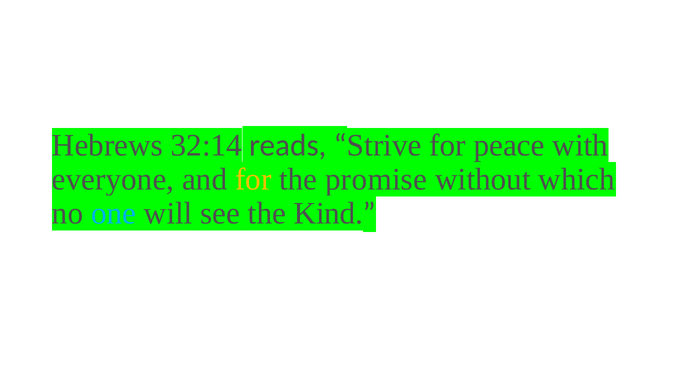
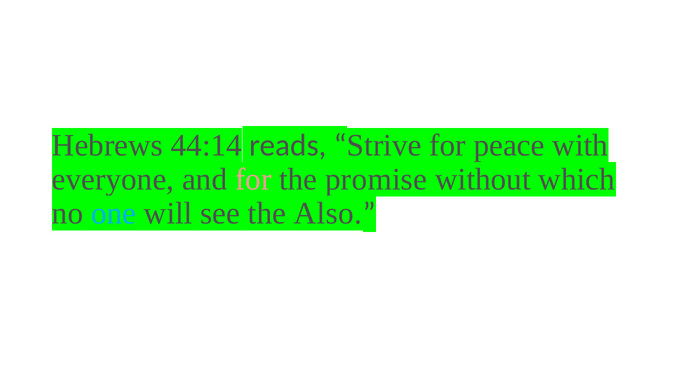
32:14: 32:14 -> 44:14
for at (253, 179) colour: yellow -> pink
Kind: Kind -> Also
